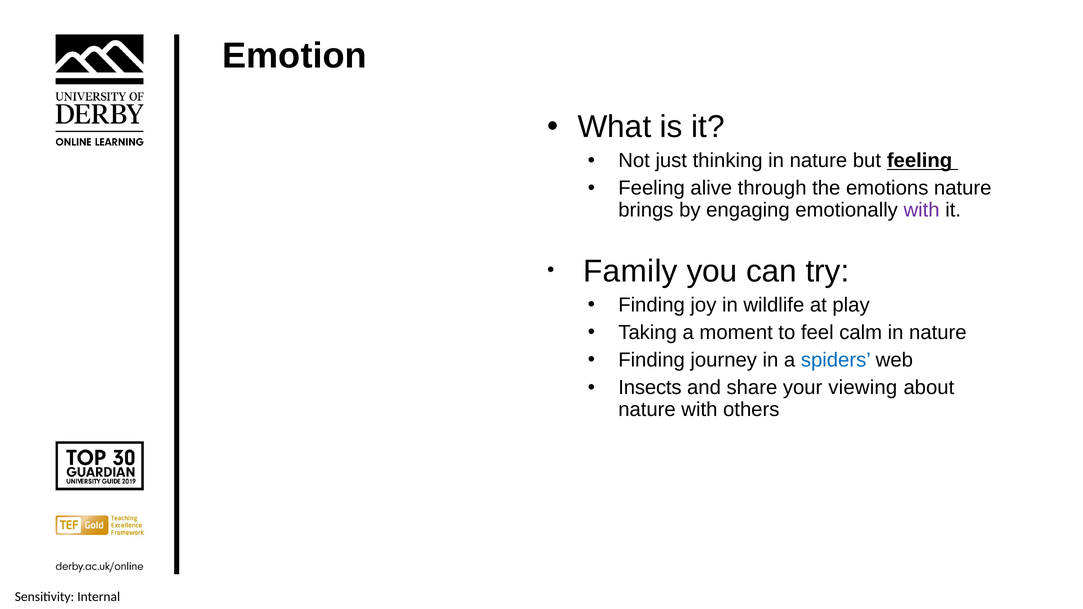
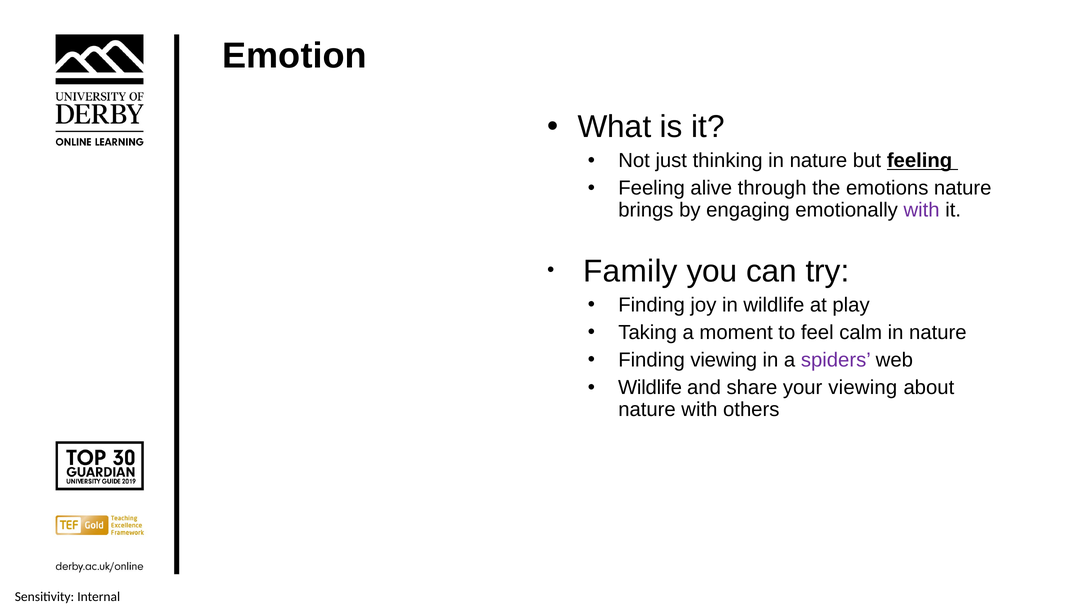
Finding journey: journey -> viewing
spiders colour: blue -> purple
Insects at (650, 388): Insects -> Wildlife
